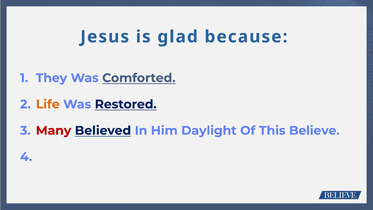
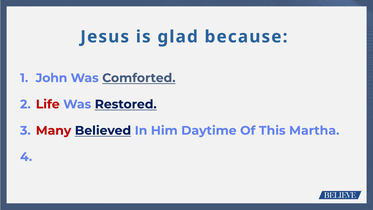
They: They -> John
Life colour: orange -> red
Daylight: Daylight -> Daytime
Believe: Believe -> Martha
